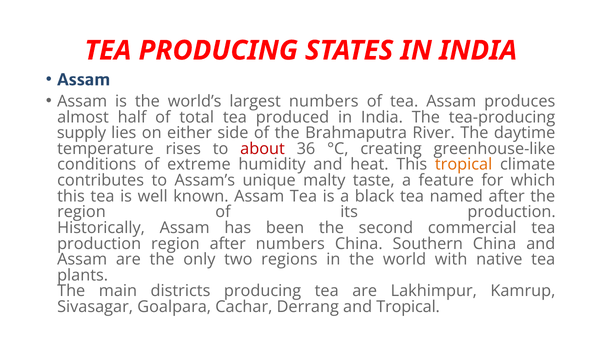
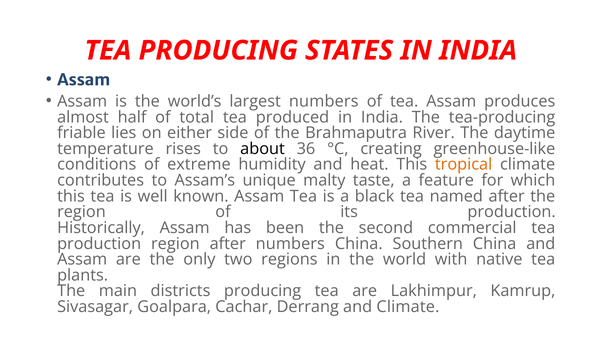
supply: supply -> friable
about colour: red -> black
and Tropical: Tropical -> Climate
